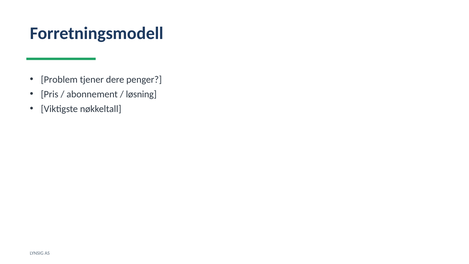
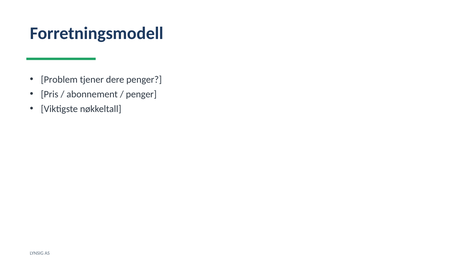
løsning at (141, 94): løsning -> penger
